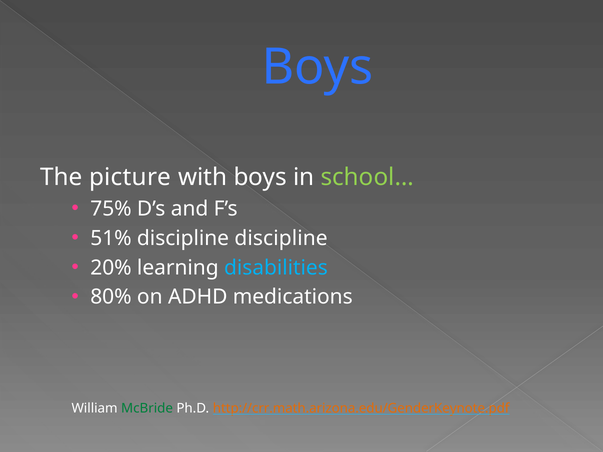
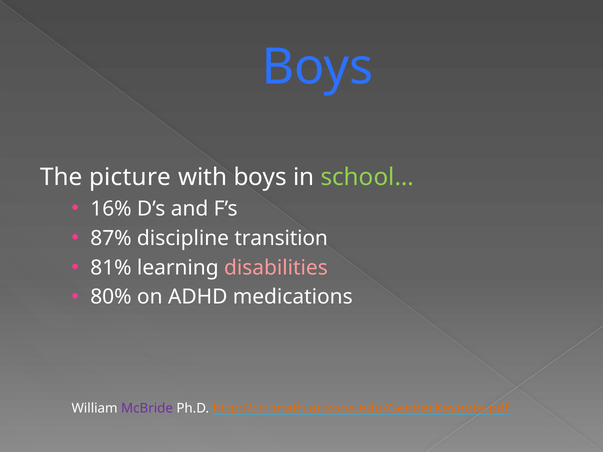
75%: 75% -> 16%
51%: 51% -> 87%
discipline discipline: discipline -> transition
20%: 20% -> 81%
disabilities colour: light blue -> pink
McBride colour: green -> purple
